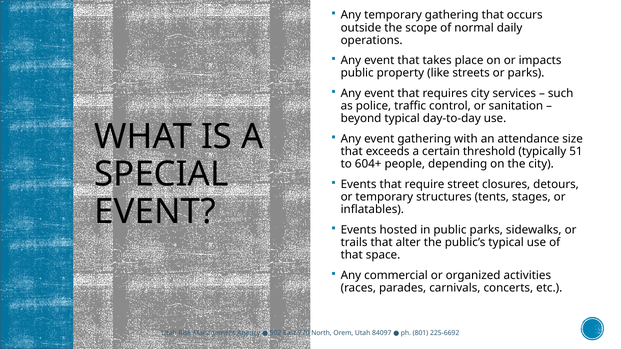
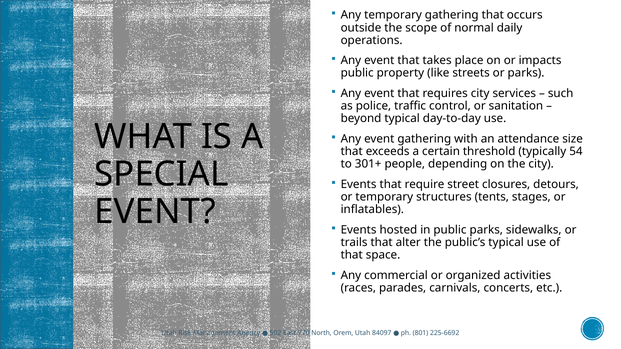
51: 51 -> 54
604+: 604+ -> 301+
